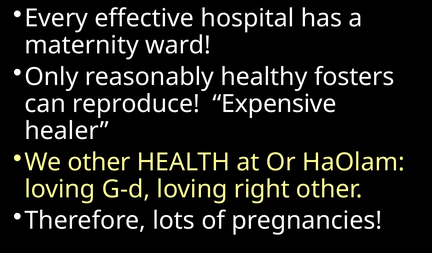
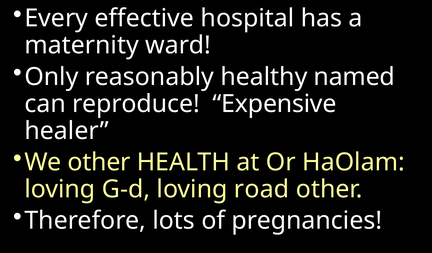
fosters: fosters -> named
right: right -> road
